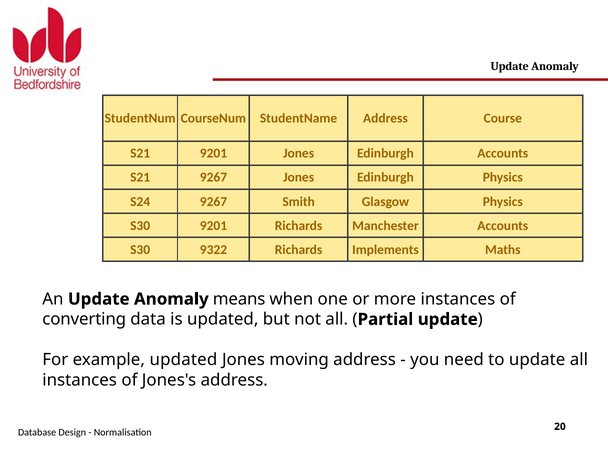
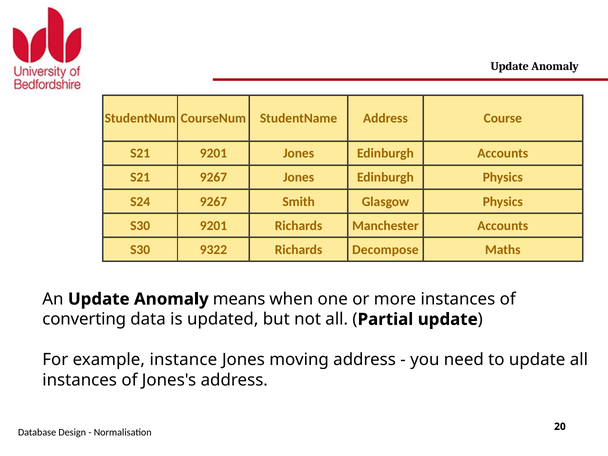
Implements: Implements -> Decompose
example updated: updated -> instance
